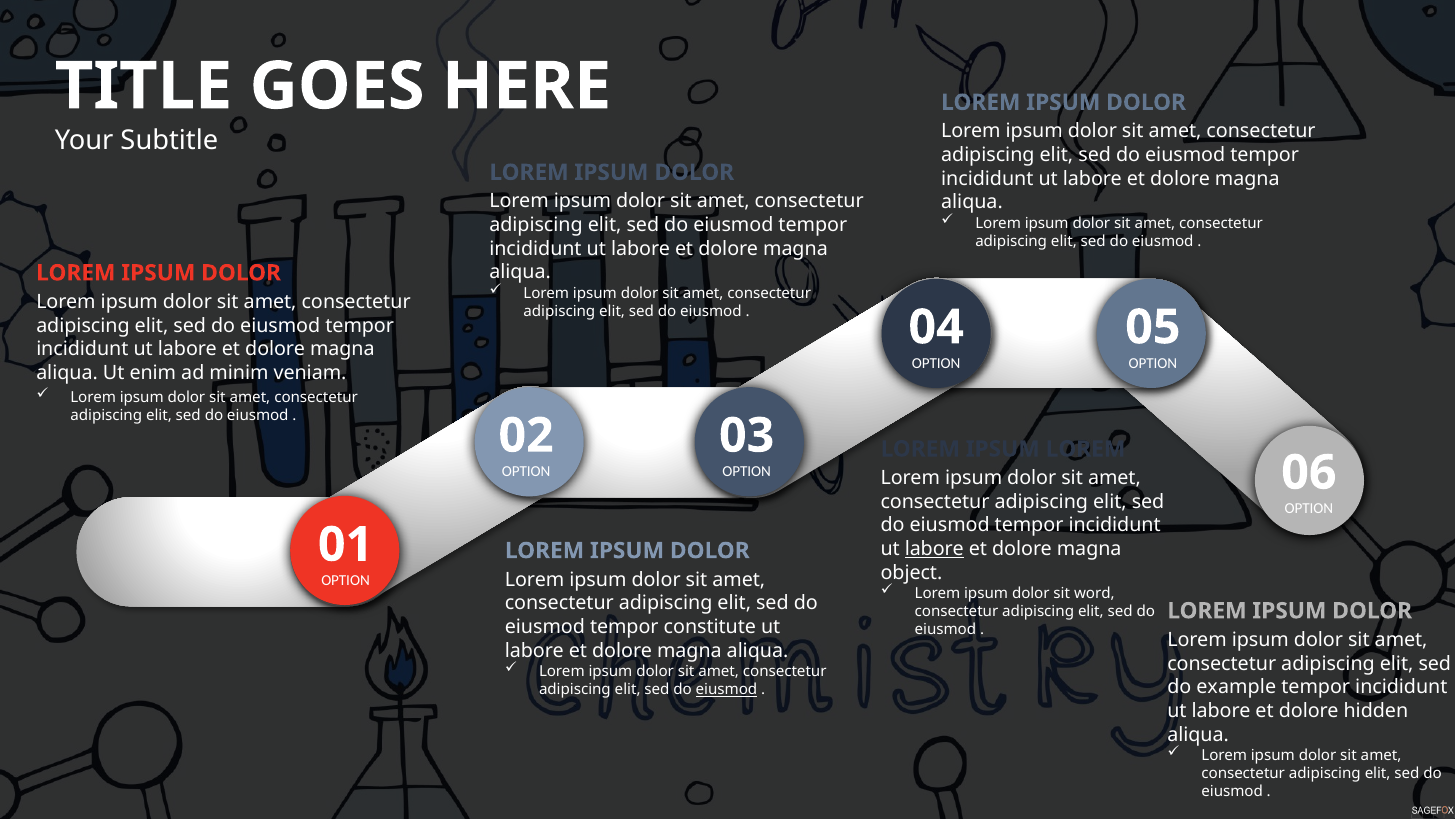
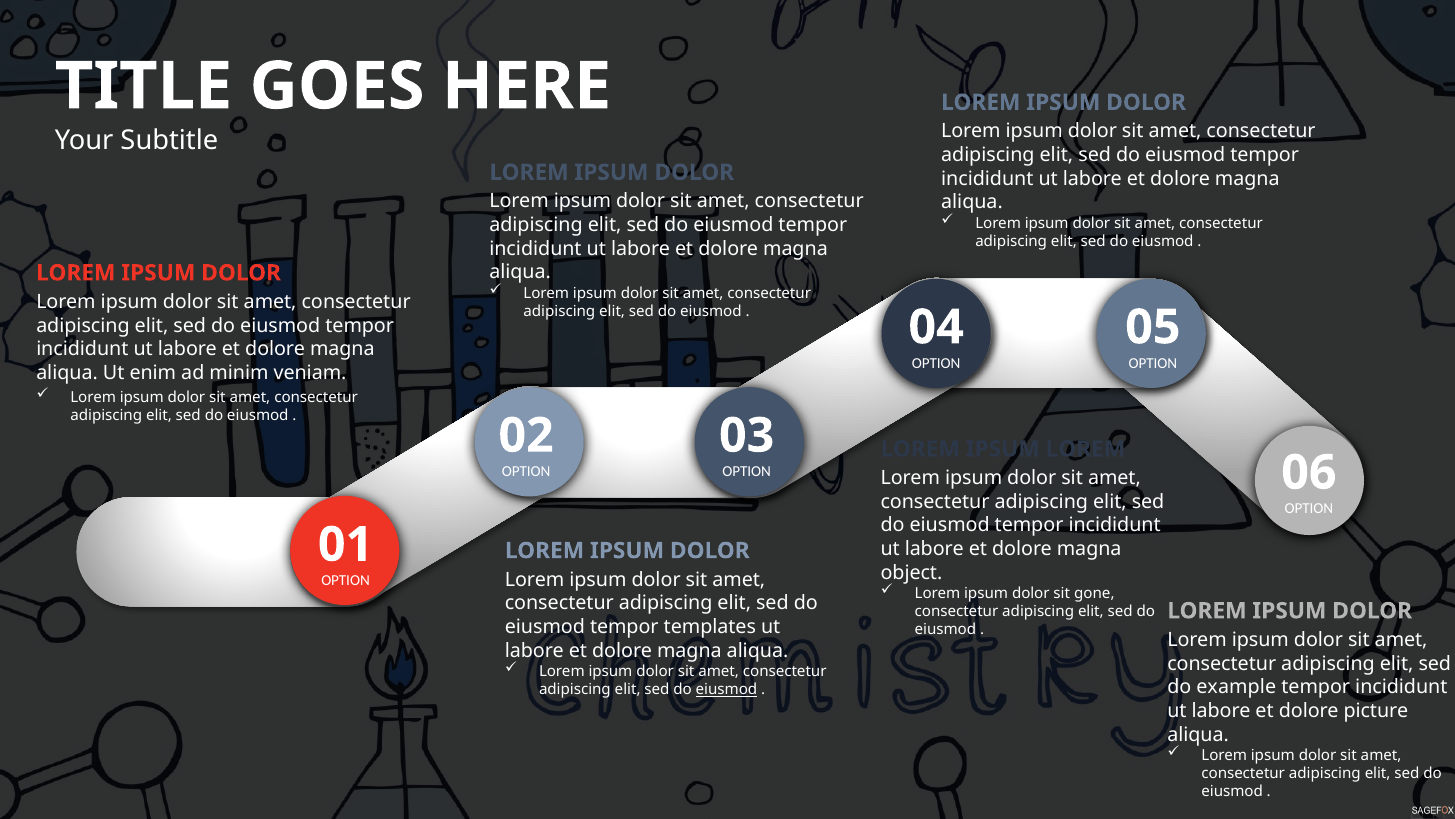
labore at (934, 549) underline: present -> none
word: word -> gone
constitute: constitute -> templates
hidden: hidden -> picture
